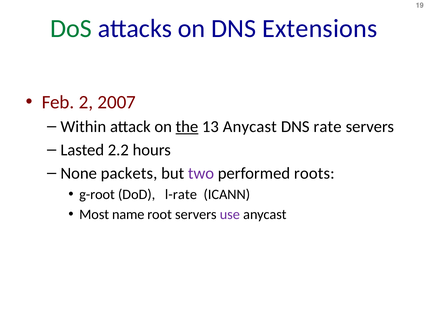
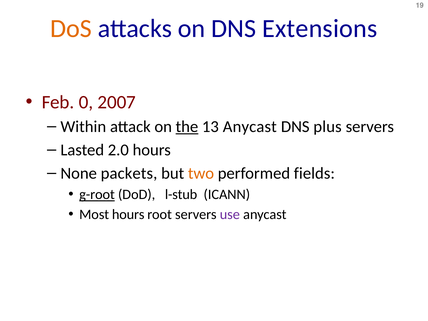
DoS colour: green -> orange
2: 2 -> 0
rate: rate -> plus
2.2: 2.2 -> 2.0
two colour: purple -> orange
roots: roots -> fields
g-root underline: none -> present
l-rate: l-rate -> l-stub
Most name: name -> hours
